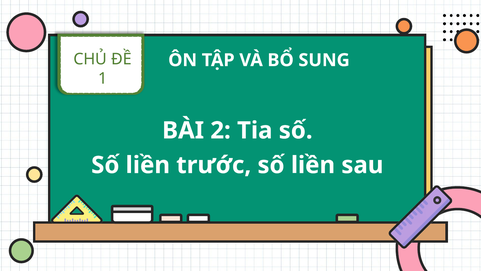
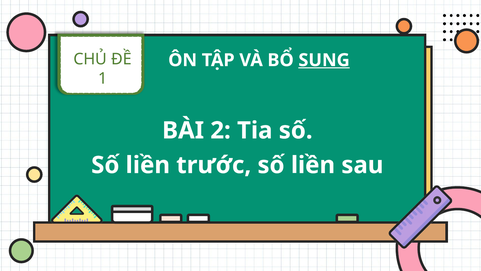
SUNG underline: none -> present
